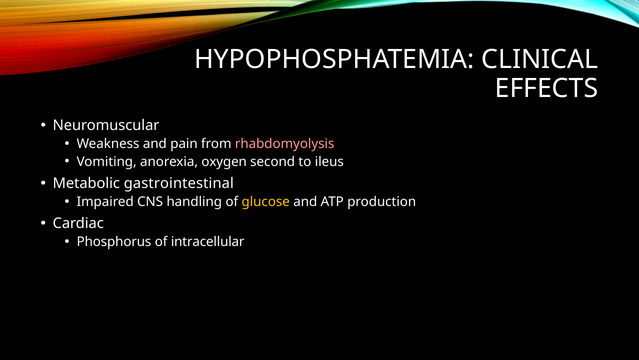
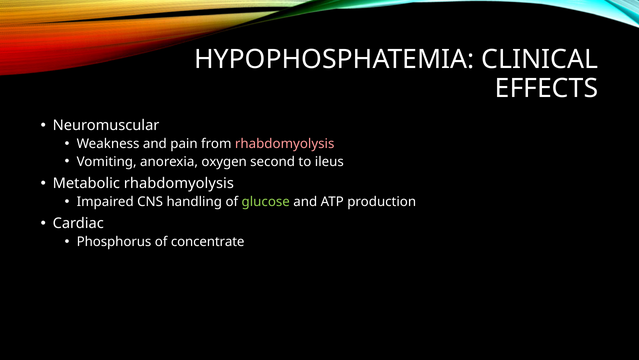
Metabolic gastrointestinal: gastrointestinal -> rhabdomyolysis
glucose colour: yellow -> light green
intracellular: intracellular -> concentrate
